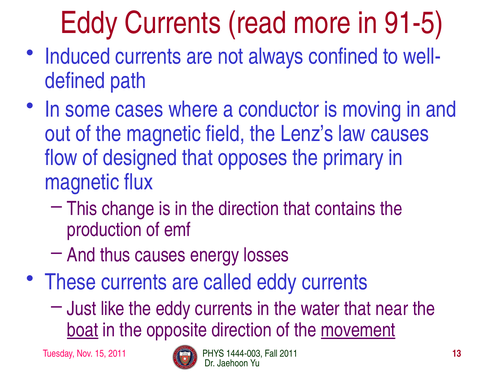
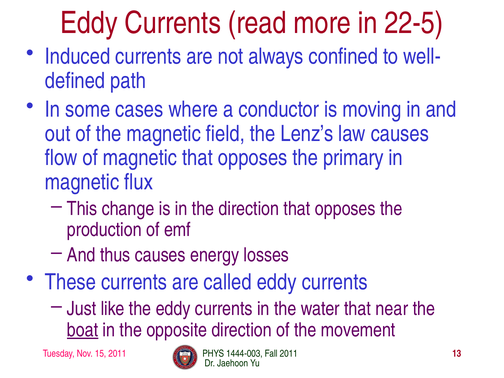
91-5: 91-5 -> 22-5
of designed: designed -> magnetic
direction that contains: contains -> opposes
movement underline: present -> none
